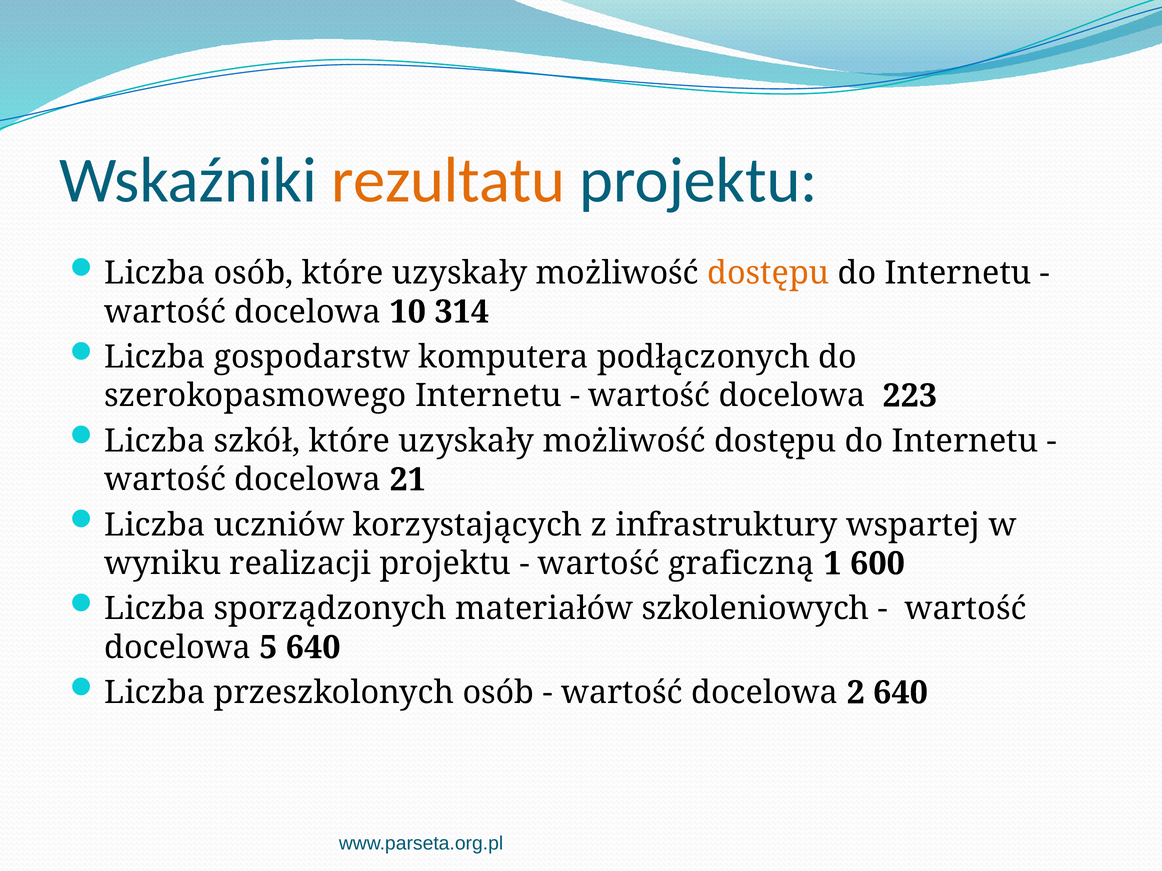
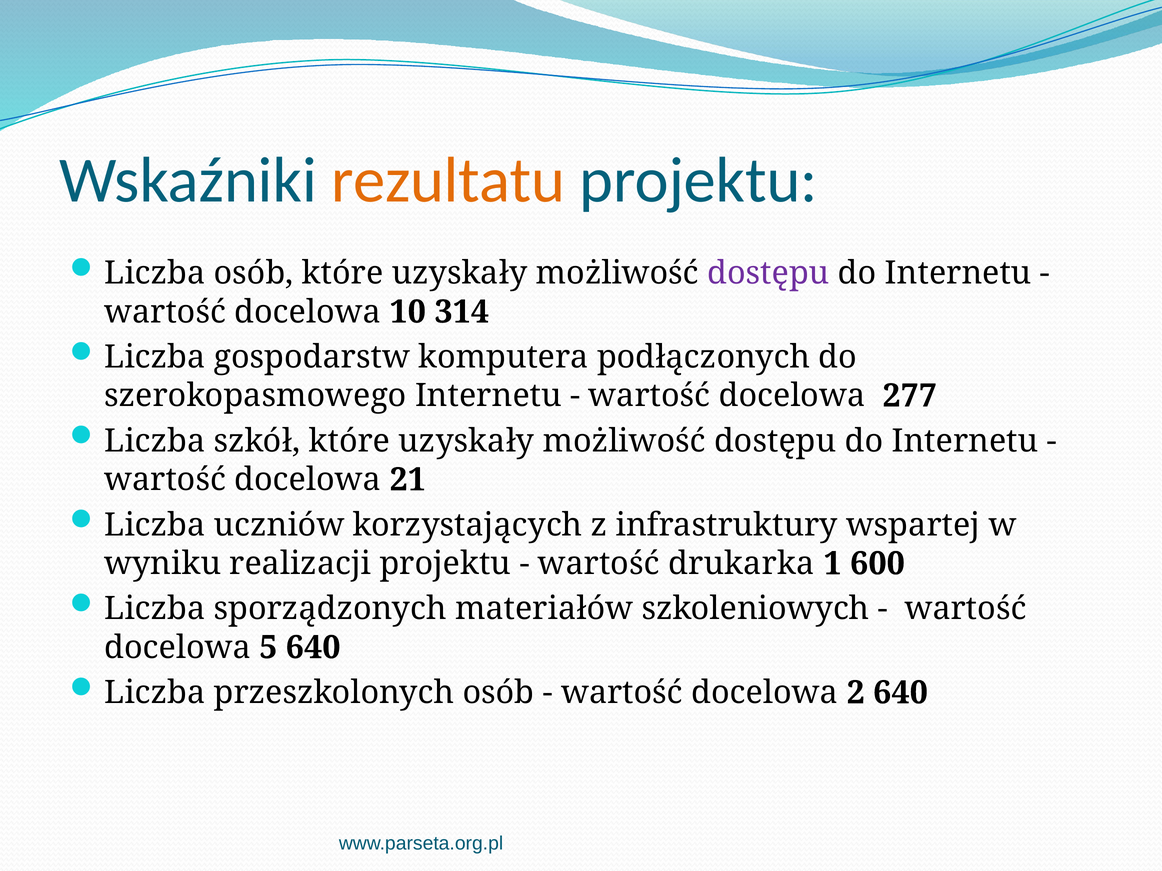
dostępu at (768, 273) colour: orange -> purple
223: 223 -> 277
graficzną: graficzną -> drukarka
